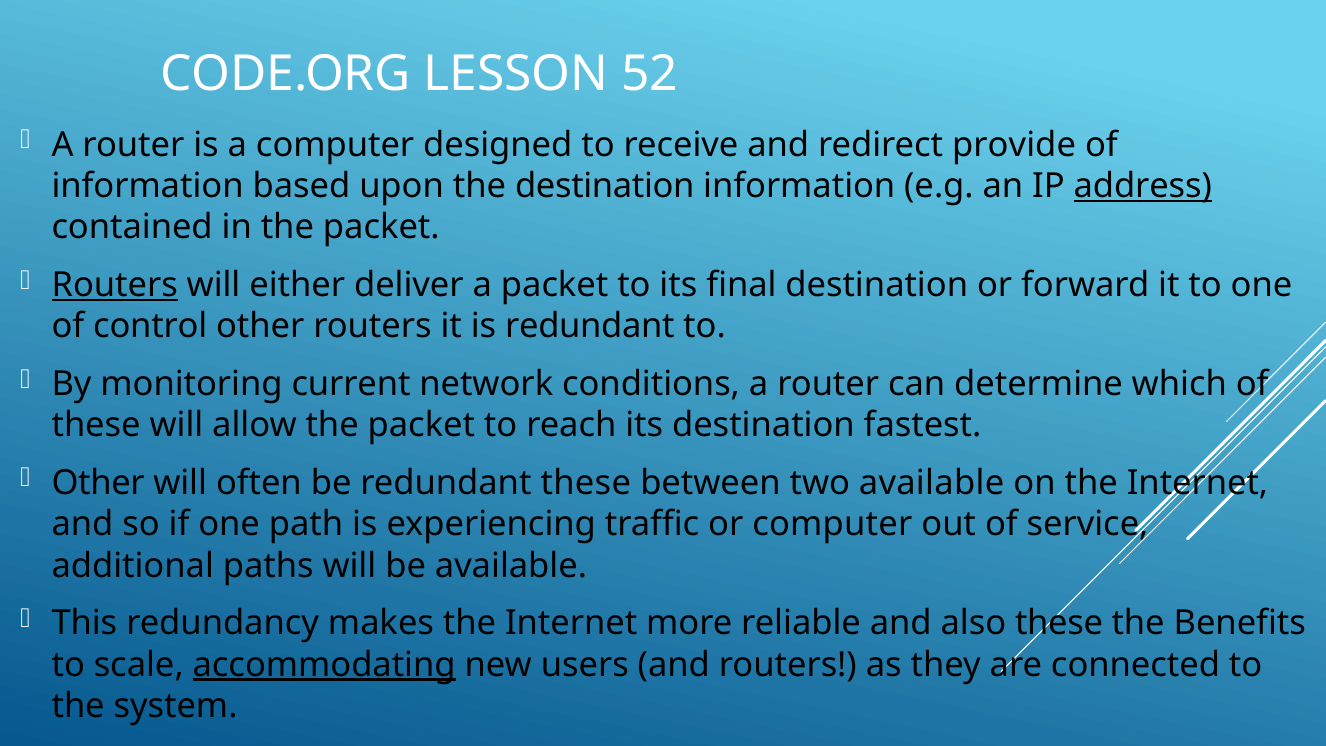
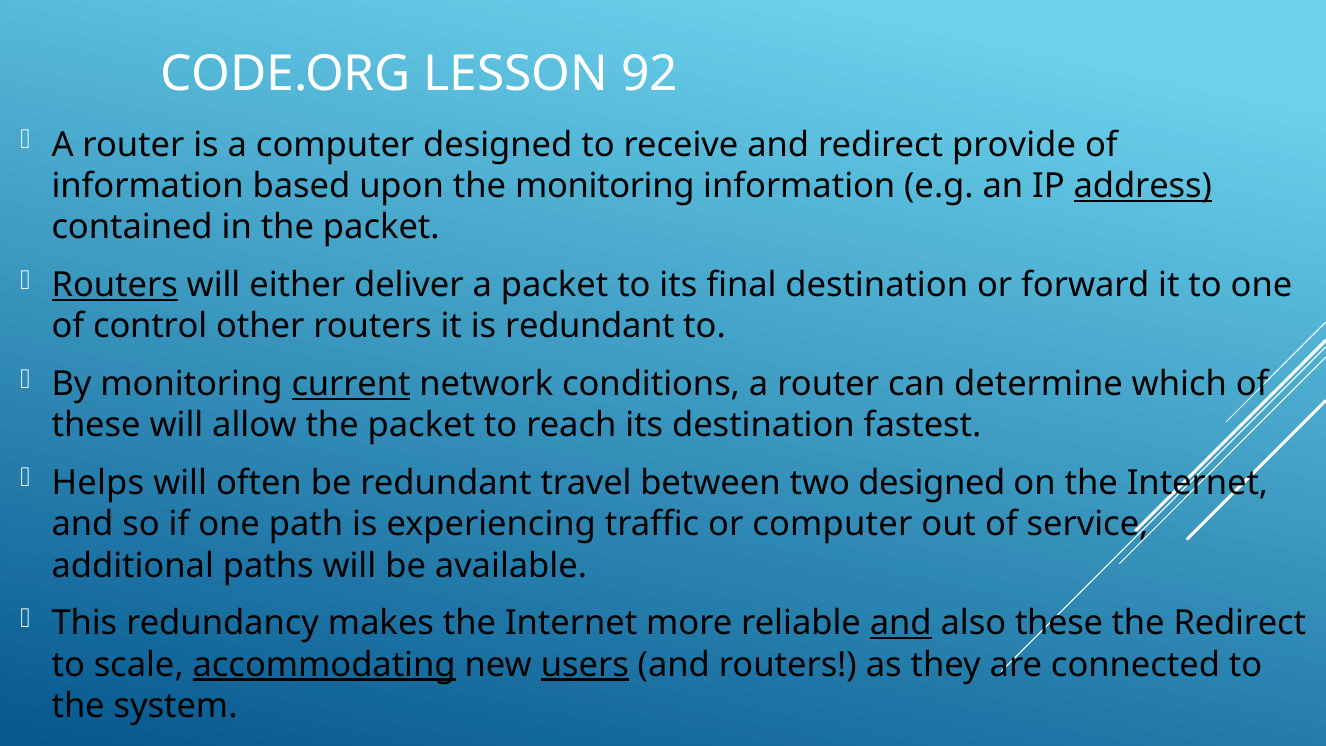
52: 52 -> 92
the destination: destination -> monitoring
current underline: none -> present
Other at (98, 483): Other -> Helps
redundant these: these -> travel
two available: available -> designed
and at (901, 623) underline: none -> present
the Benefits: Benefits -> Redirect
users underline: none -> present
